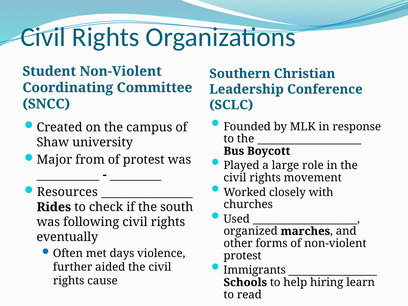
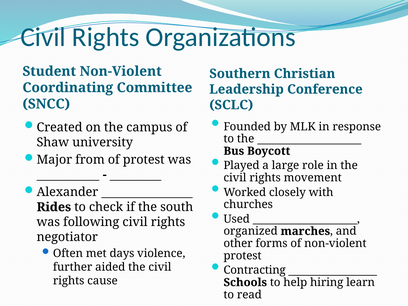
Resources: Resources -> Alexander
eventually: eventually -> negotiator
Immigrants: Immigrants -> Contracting
